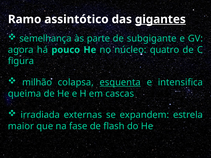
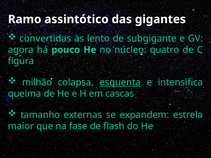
gigantes underline: present -> none
semelhança: semelhança -> convertidas
parte: parte -> lento
irradiada: irradiada -> tamanho
